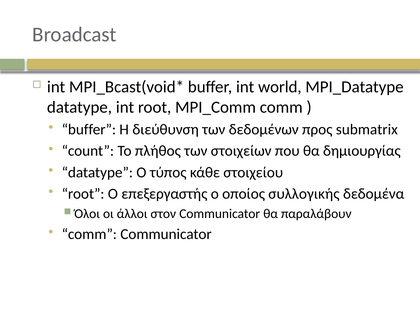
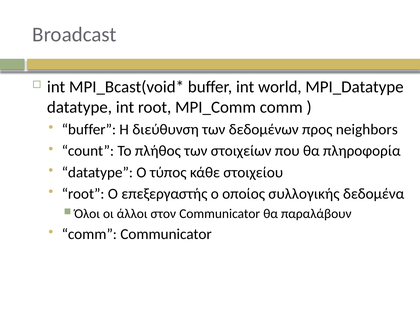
submatrix: submatrix -> neighbors
δημιουργίας: δημιουργίας -> πληροφορία
